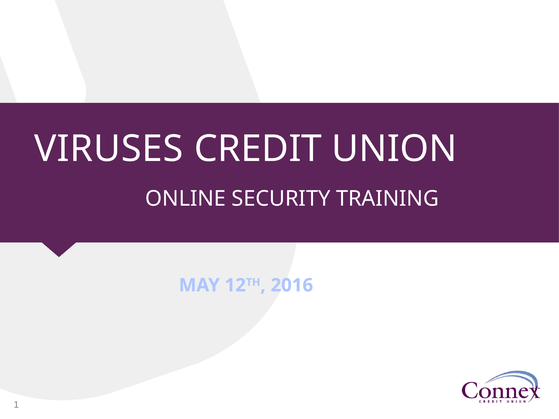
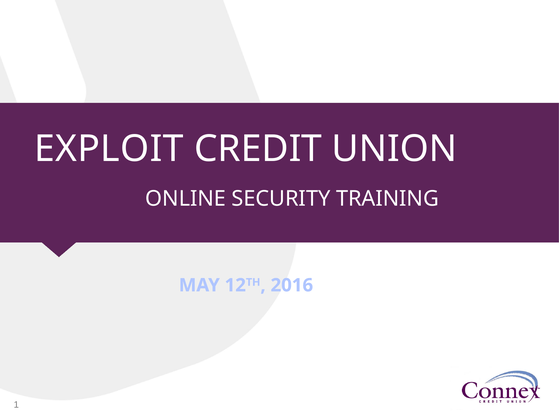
VIRUSES: VIRUSES -> EXPLOIT
